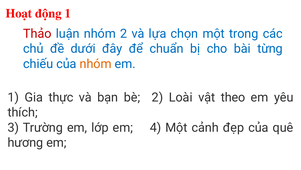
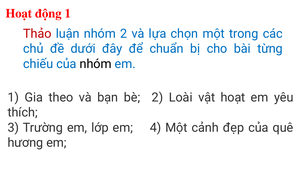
nhóm at (96, 64) colour: orange -> black
thực: thực -> theo
vật theo: theo -> hoạt
